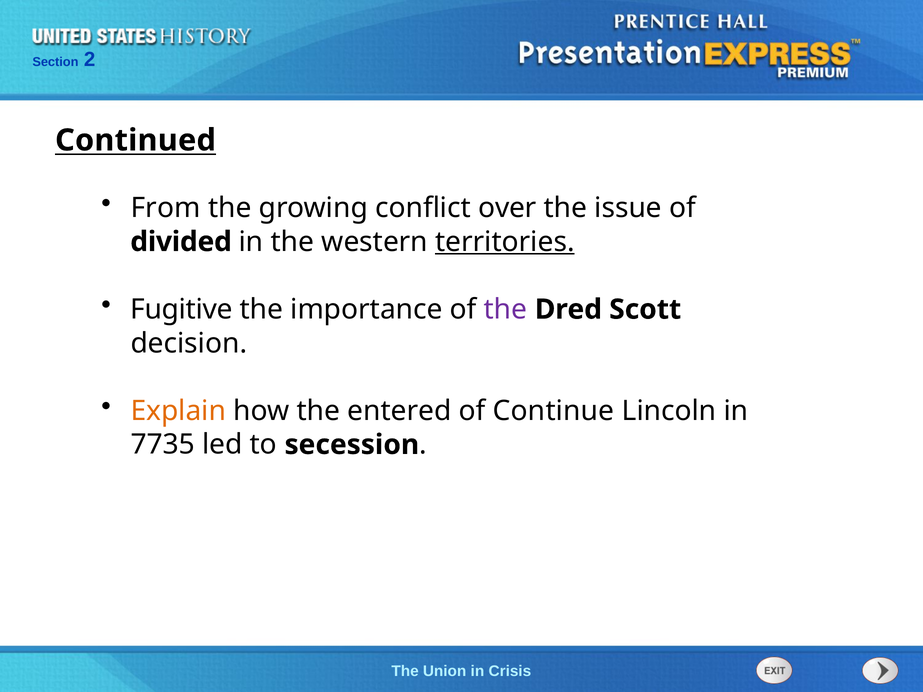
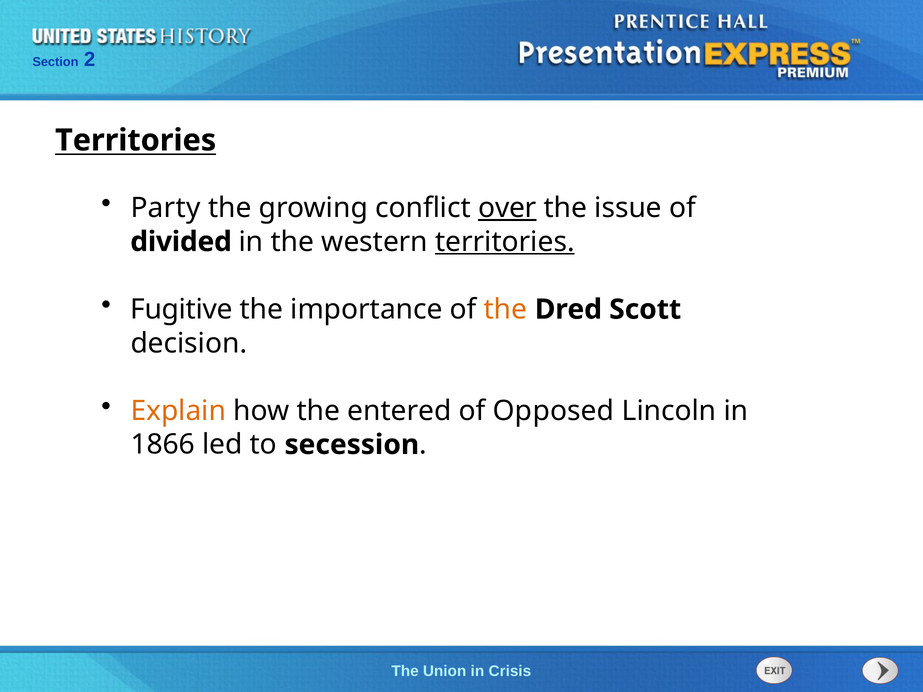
Continued at (135, 140): Continued -> Territories
From: From -> Party
over underline: none -> present
the at (506, 310) colour: purple -> orange
Continue: Continue -> Opposed
7735: 7735 -> 1866
